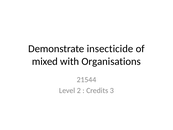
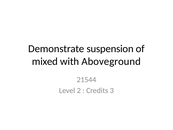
insecticide: insecticide -> suspension
Organisations: Organisations -> Aboveground
